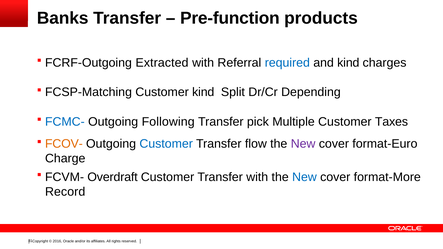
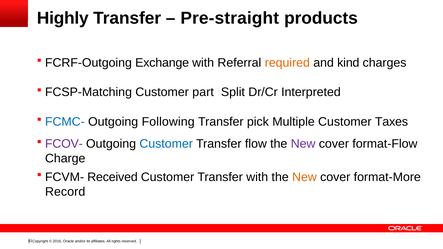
Banks: Banks -> Highly
Pre-function: Pre-function -> Pre-straight
Extracted: Extracted -> Exchange
required colour: blue -> orange
Customer kind: kind -> part
Depending: Depending -> Interpreted
FCOV- colour: orange -> purple
format-Euro: format-Euro -> format-Flow
Overdraft: Overdraft -> Received
New at (304, 177) colour: blue -> orange
